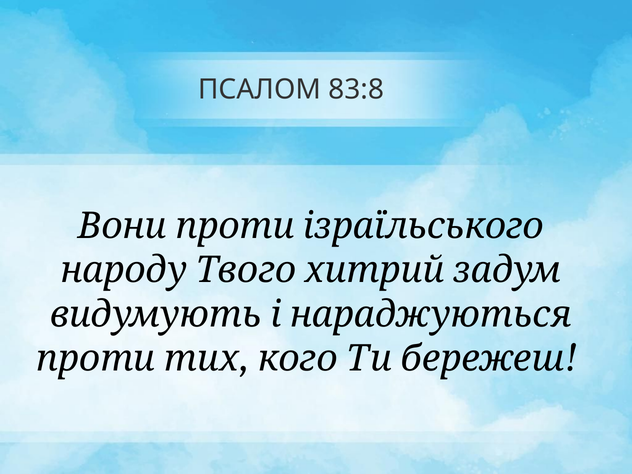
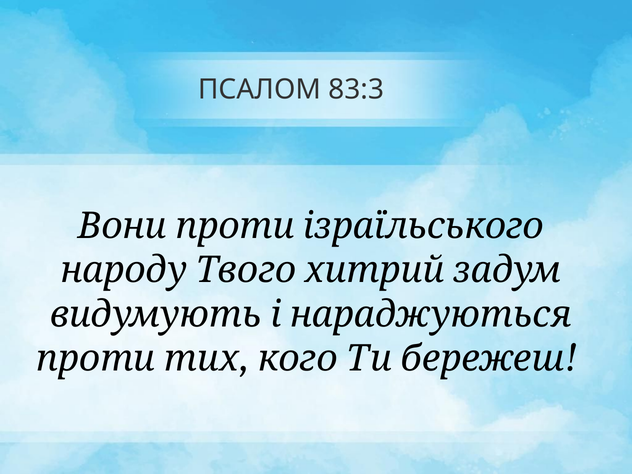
83:8: 83:8 -> 83:3
